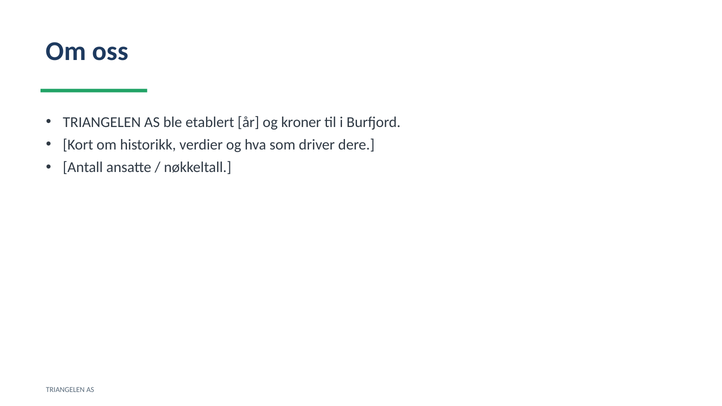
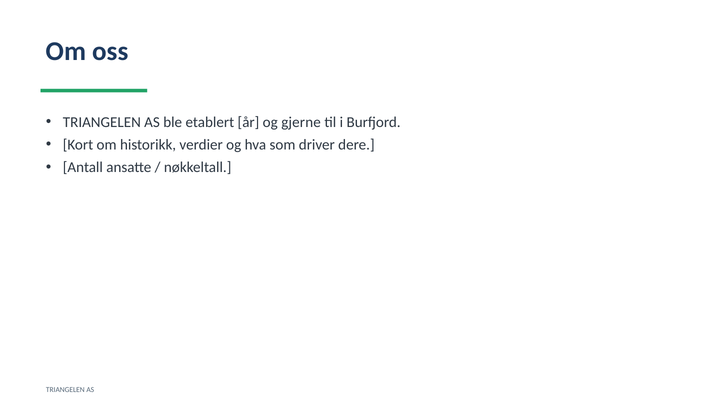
kroner: kroner -> gjerne
